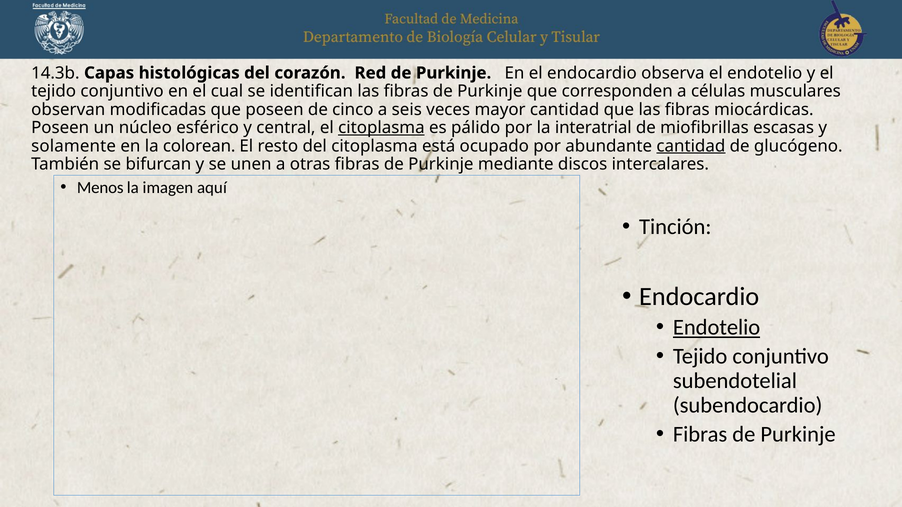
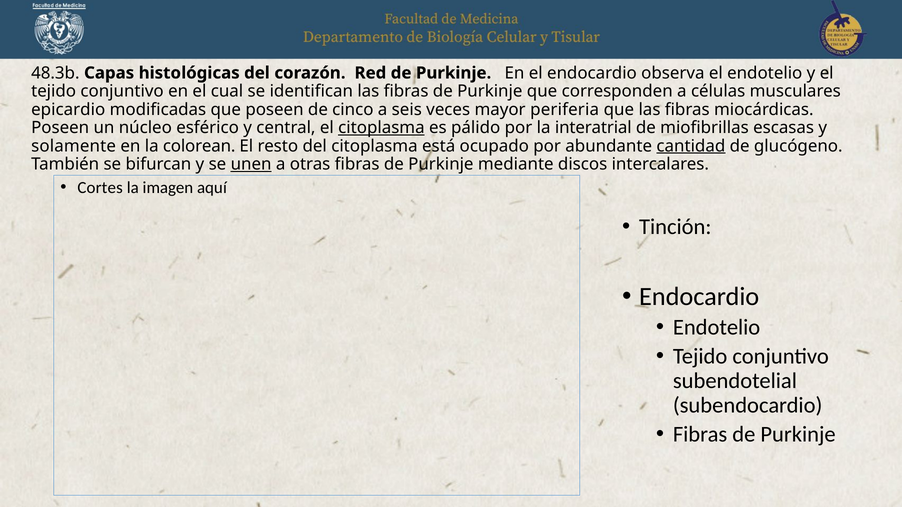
14.3b: 14.3b -> 48.3b
observan: observan -> epicardio
mayor cantidad: cantidad -> periferia
unen underline: none -> present
Menos: Menos -> Cortes
Endotelio at (717, 328) underline: present -> none
